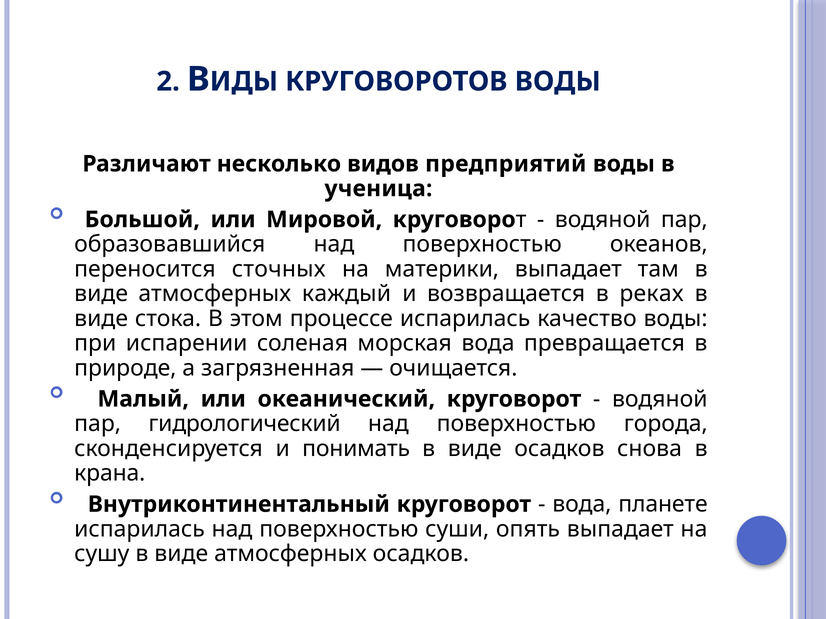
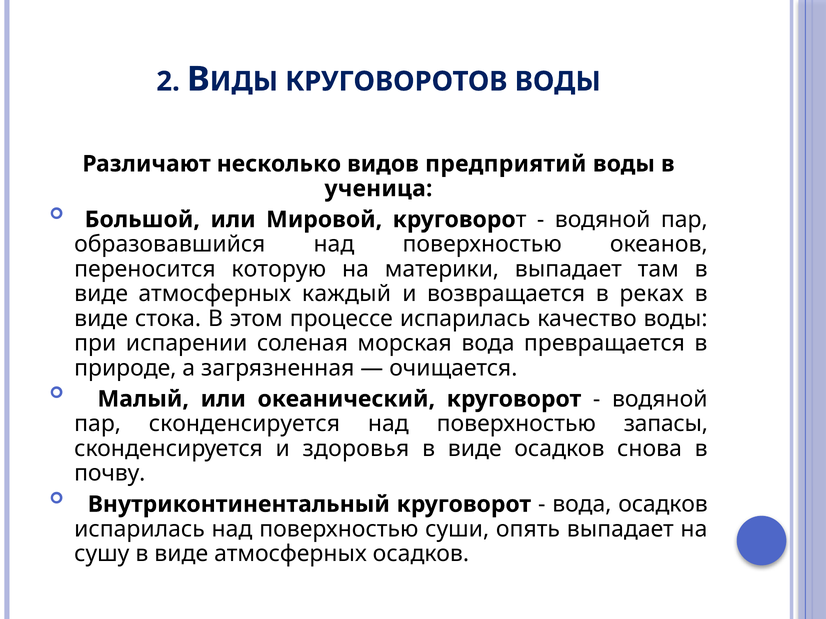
сточных: сточных -> которую
пар гидрологический: гидрологический -> сконденсируется
города: города -> запасы
понимать: понимать -> здоровья
крана: крана -> почву
вода планете: планете -> осадков
